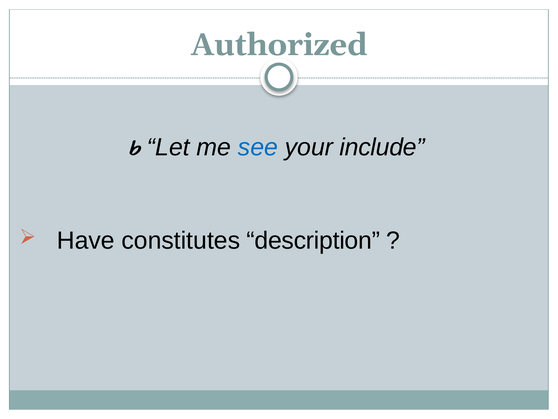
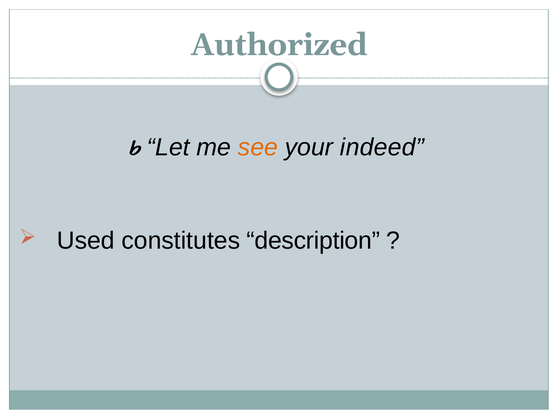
see colour: blue -> orange
include: include -> indeed
Have: Have -> Used
